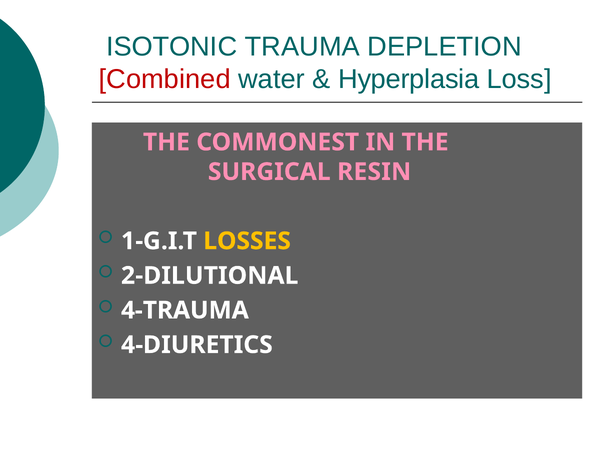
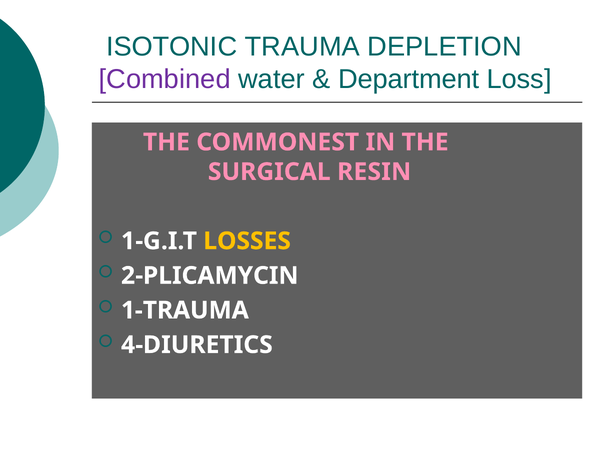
Combined colour: red -> purple
Hyperplasia: Hyperplasia -> Department
2-DILUTIONAL: 2-DILUTIONAL -> 2-PLICAMYCIN
4-TRAUMA: 4-TRAUMA -> 1-TRAUMA
